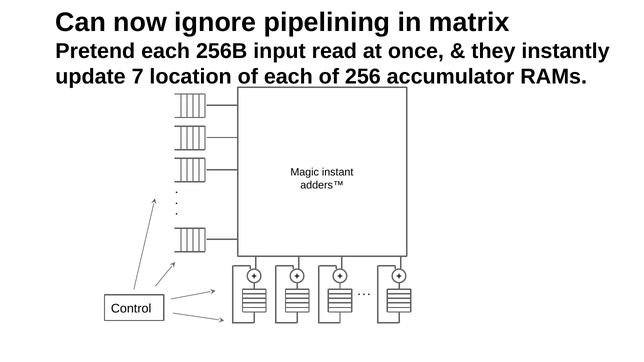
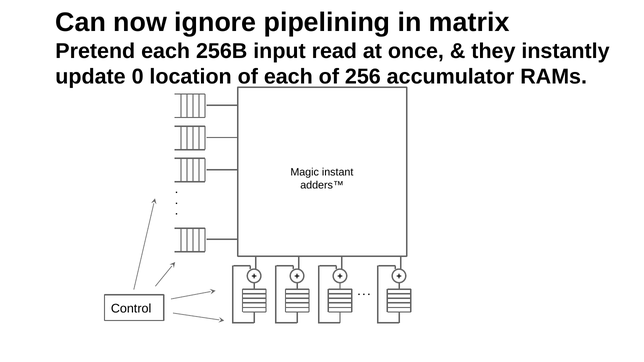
7: 7 -> 0
